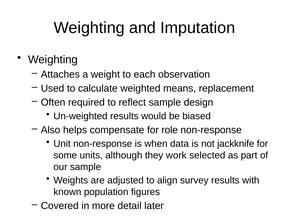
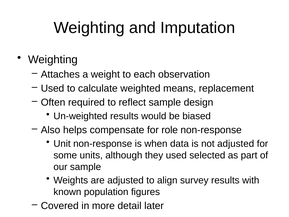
not jackknife: jackknife -> adjusted
they work: work -> used
